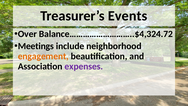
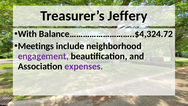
Events: Events -> Jeffery
Over: Over -> With
engagement colour: orange -> purple
